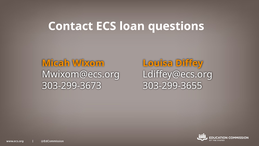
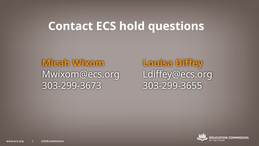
loan: loan -> hold
